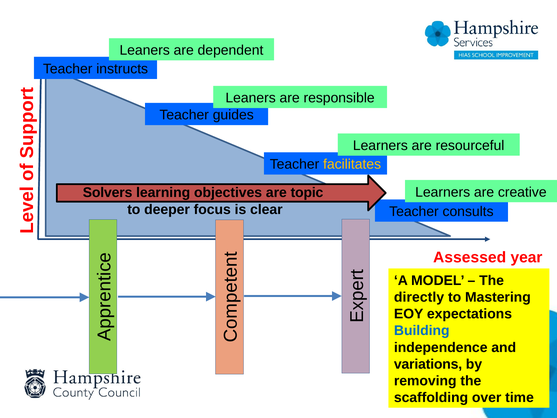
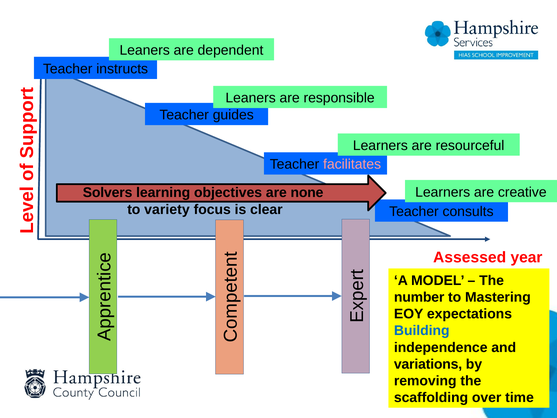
facilitates colour: yellow -> pink
topic: topic -> none
deeper: deeper -> variety
directly: directly -> number
